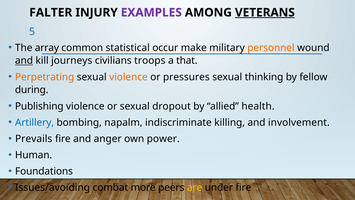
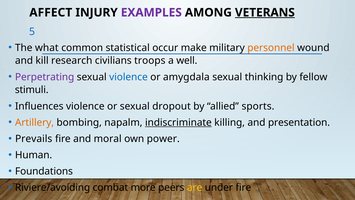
FALTER: FALTER -> AFFECT
array: array -> what
and at (24, 61) underline: present -> none
journeys: journeys -> research
that: that -> well
Perpetrating colour: orange -> purple
violence at (128, 77) colour: orange -> blue
pressures: pressures -> amygdala
during: during -> stimuli
Publishing: Publishing -> Influences
health: health -> sports
Artillery colour: blue -> orange
indiscriminate underline: none -> present
involvement: involvement -> presentation
anger: anger -> moral
Issues/avoiding: Issues/avoiding -> Riviere/avoiding
